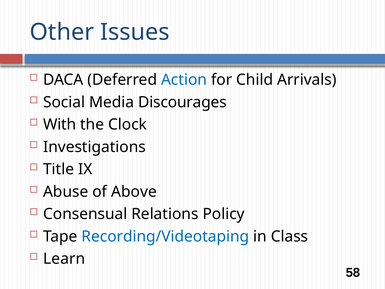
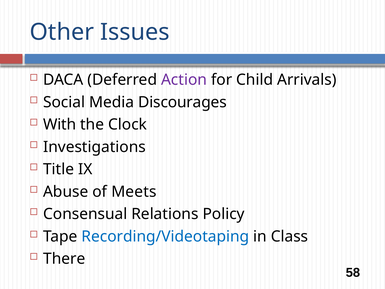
Action colour: blue -> purple
Above: Above -> Meets
Learn: Learn -> There
